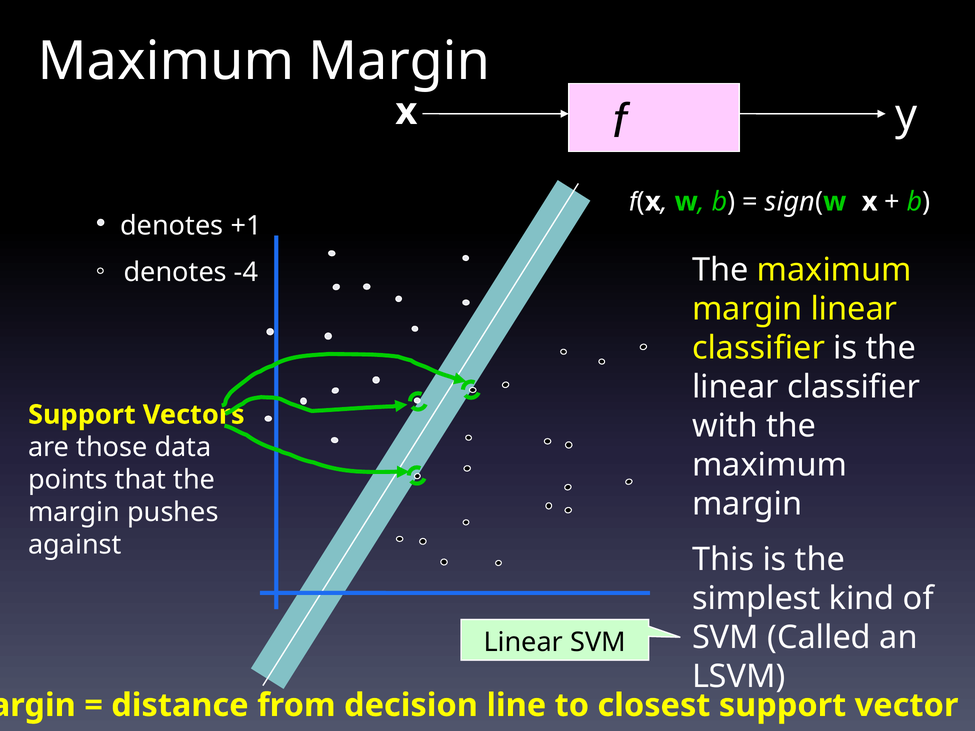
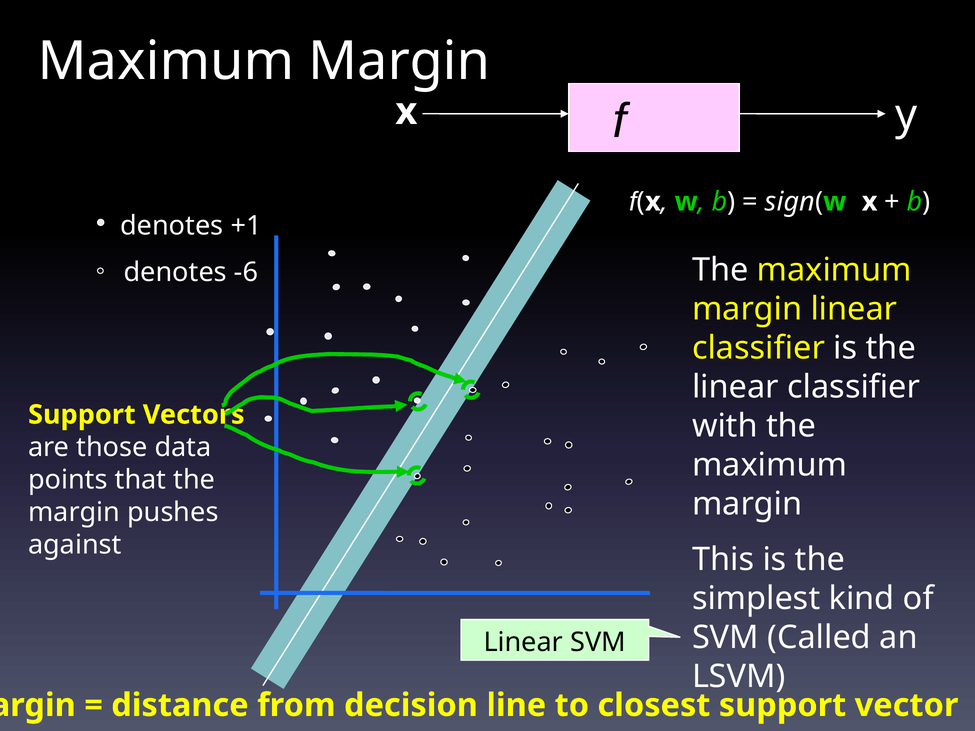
-4: -4 -> -6
